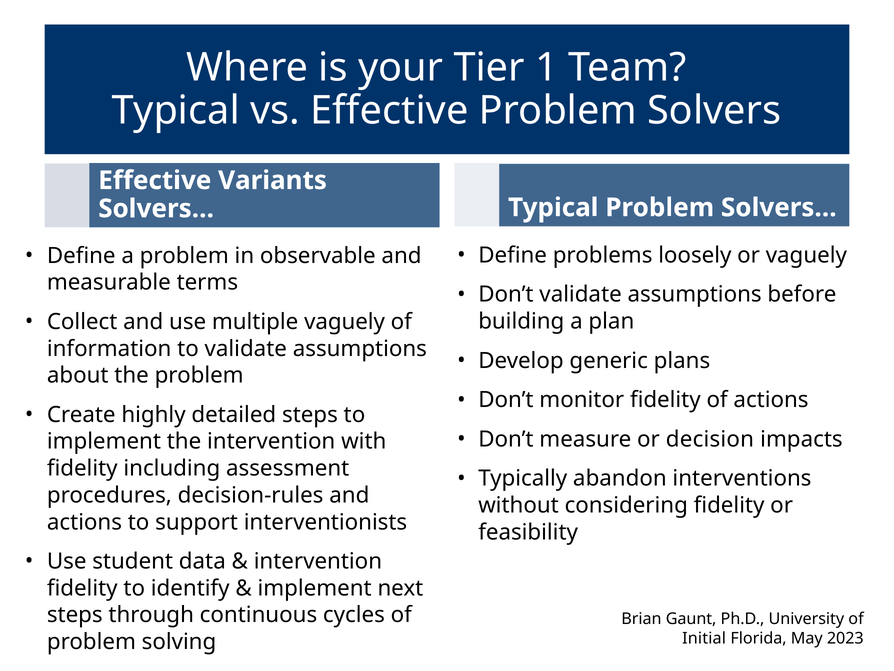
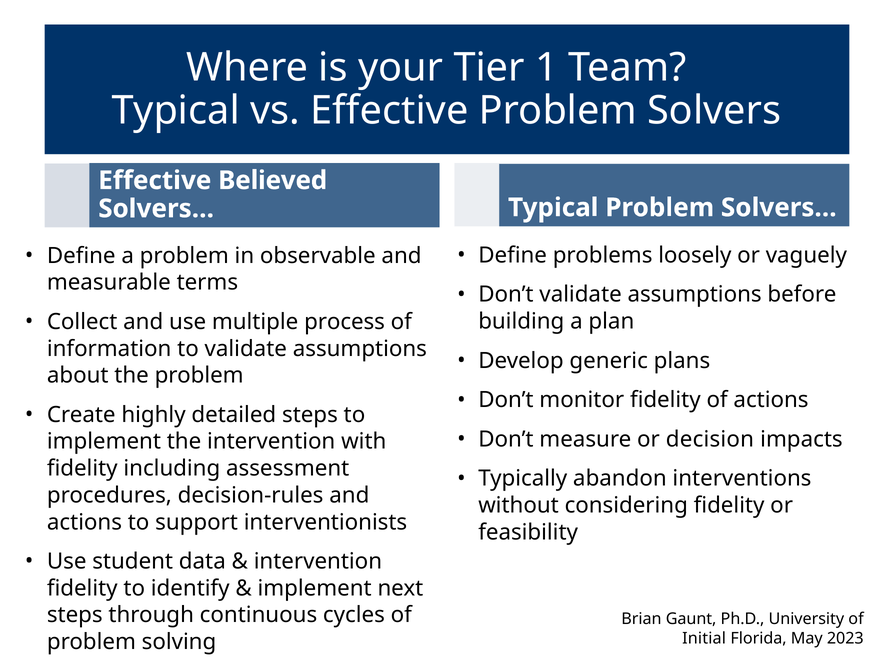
Variants: Variants -> Believed
multiple vaguely: vaguely -> process
